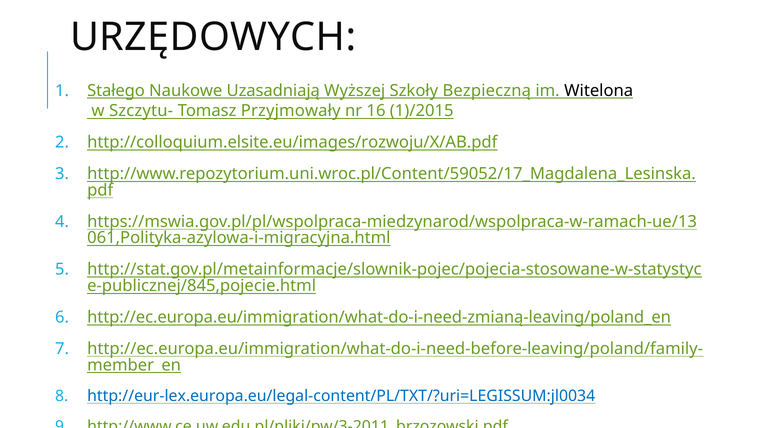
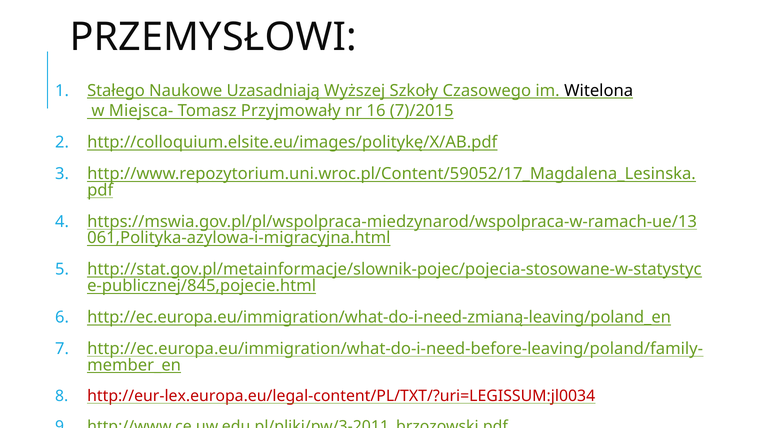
URZĘDOWYCH: URZĘDOWYCH -> PRZEMYSŁOWI
Bezpieczną: Bezpieczną -> Czasowego
Szczytu-: Szczytu- -> Miejsca-
1)/2015: 1)/2015 -> 7)/2015
http://colloquium.elsite.eu/images/rozwoju/X/AB.pdf: http://colloquium.elsite.eu/images/rozwoju/X/AB.pdf -> http://colloquium.elsite.eu/images/politykę/X/AB.pdf
http://eur-lex.europa.eu/legal-content/PL/TXT/?uri=LEGISSUM:jl0034 colour: blue -> red
